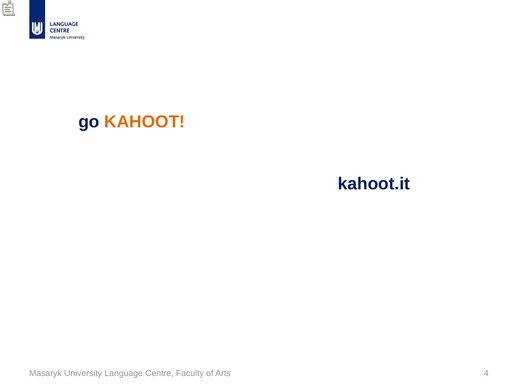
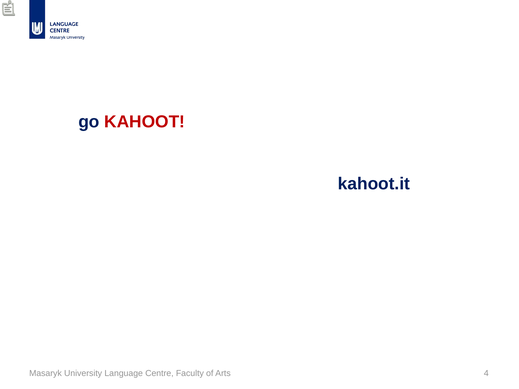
KAHOOT colour: orange -> red
